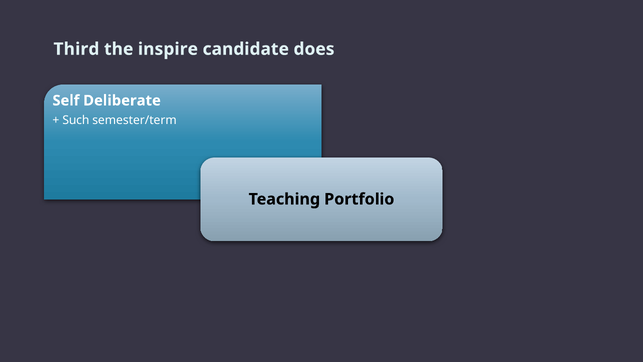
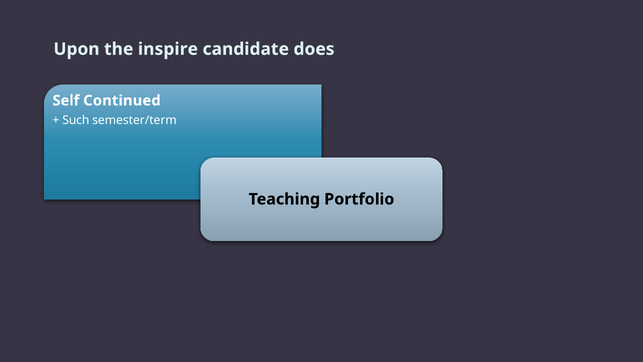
Third: Third -> Upon
Deliberate: Deliberate -> Continued
